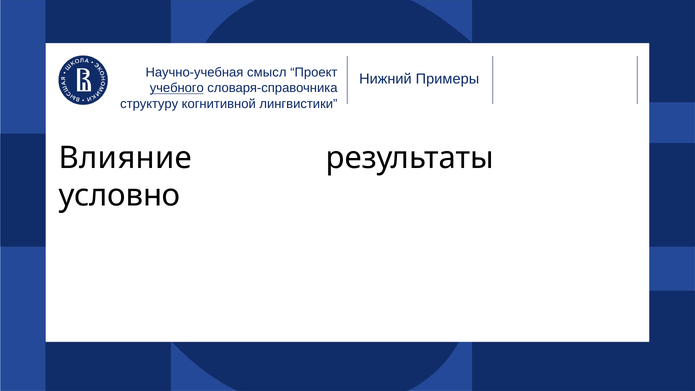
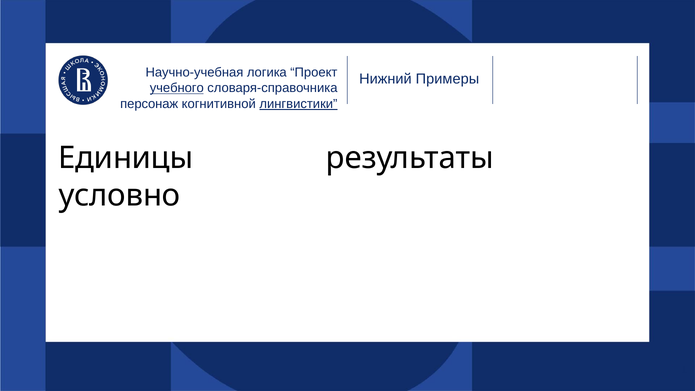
смысл: смысл -> логика
структуру: структуру -> персонаж
лингвистики underline: none -> present
Влияние: Влияние -> Единицы
